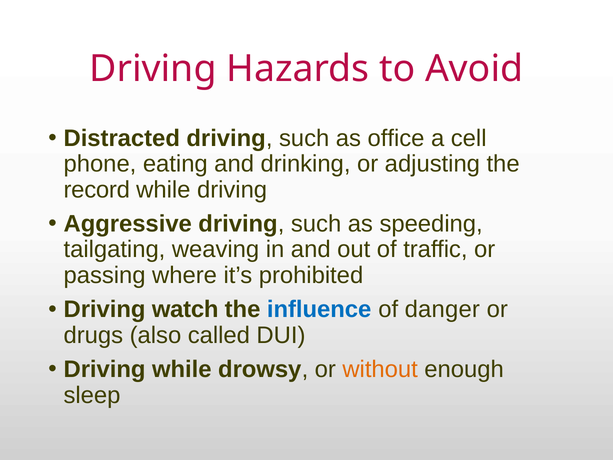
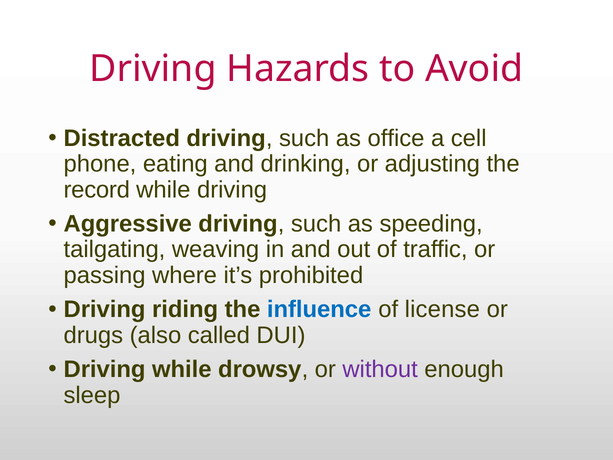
watch: watch -> riding
danger: danger -> license
without colour: orange -> purple
